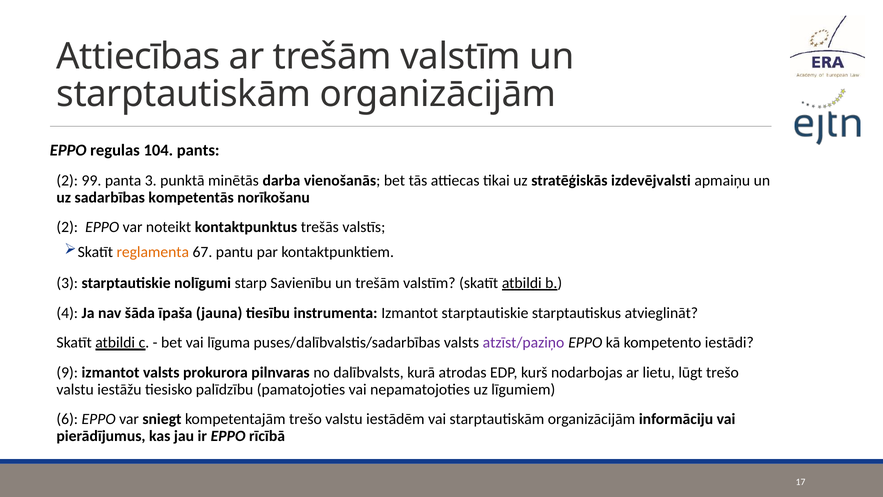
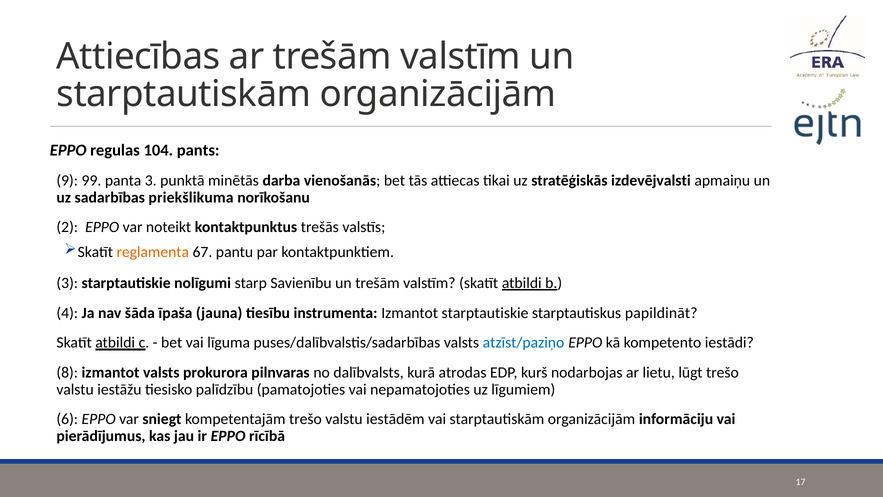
2 at (67, 180): 2 -> 9
kompetentās: kompetentās -> priekšlikuma
atvieglināt: atvieglināt -> papildināt
atzīst/paziņo colour: purple -> blue
9: 9 -> 8
